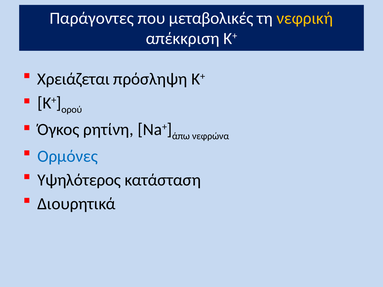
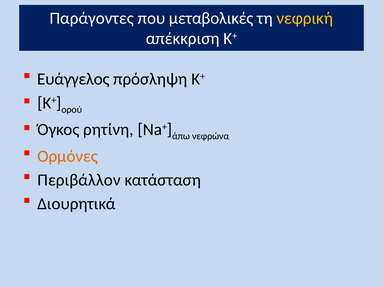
Χρειάζεται: Χρειάζεται -> Ευάγγελος
Ορμόνες colour: blue -> orange
Υψηλότερος: Υψηλότερος -> Περιβάλλον
